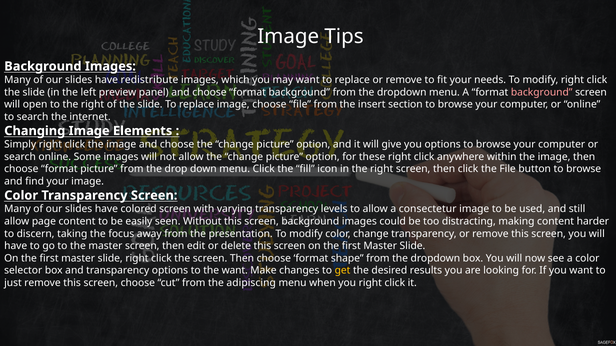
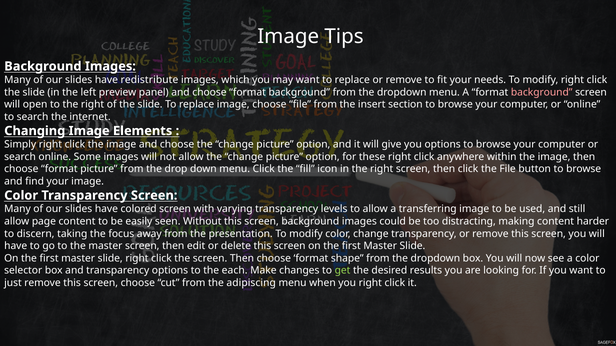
consectetur: consectetur -> transferring
the want: want -> each
get colour: yellow -> light green
